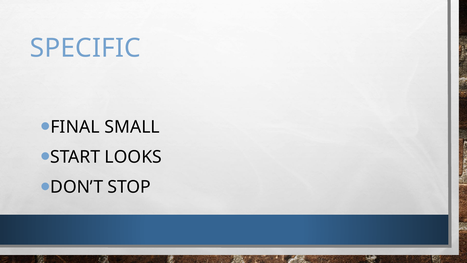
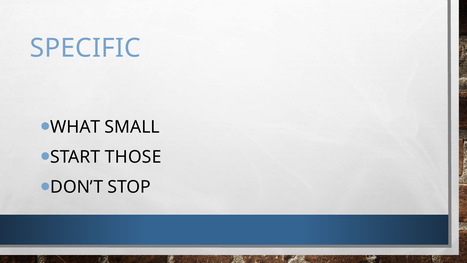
FINAL: FINAL -> WHAT
LOOKS: LOOKS -> THOSE
